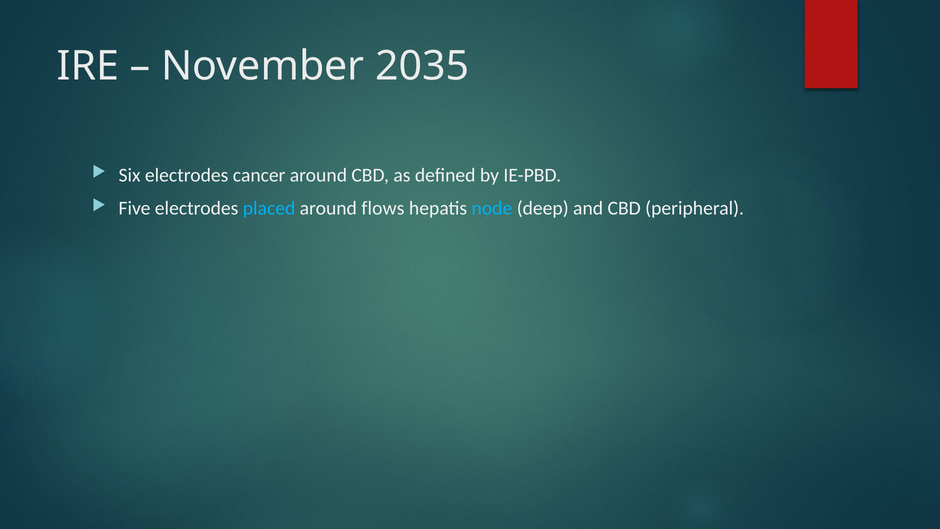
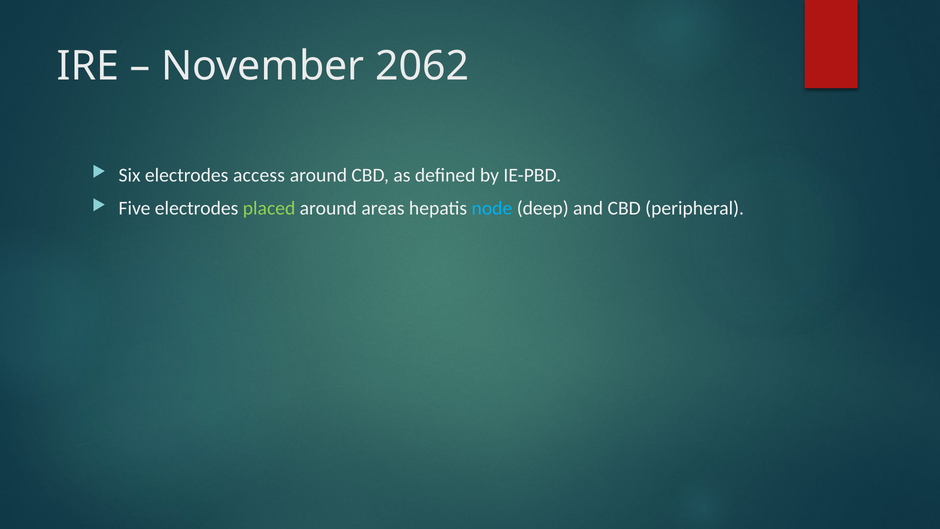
2035: 2035 -> 2062
cancer: cancer -> access
placed colour: light blue -> light green
flows: flows -> areas
